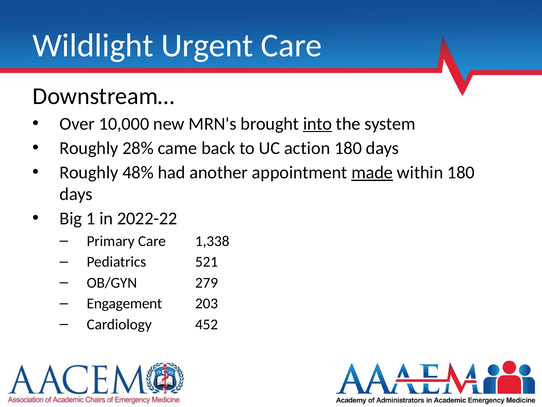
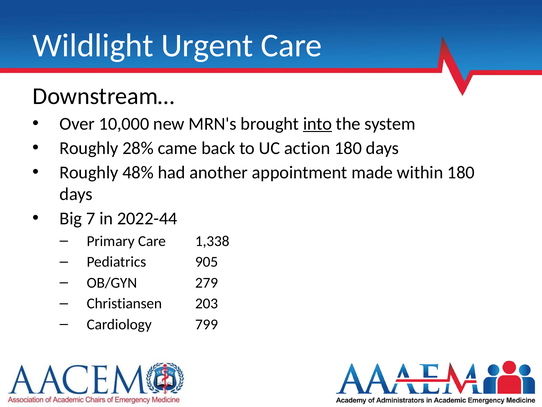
made underline: present -> none
1: 1 -> 7
2022-22: 2022-22 -> 2022-44
521: 521 -> 905
Engagement: Engagement -> Christiansen
452: 452 -> 799
